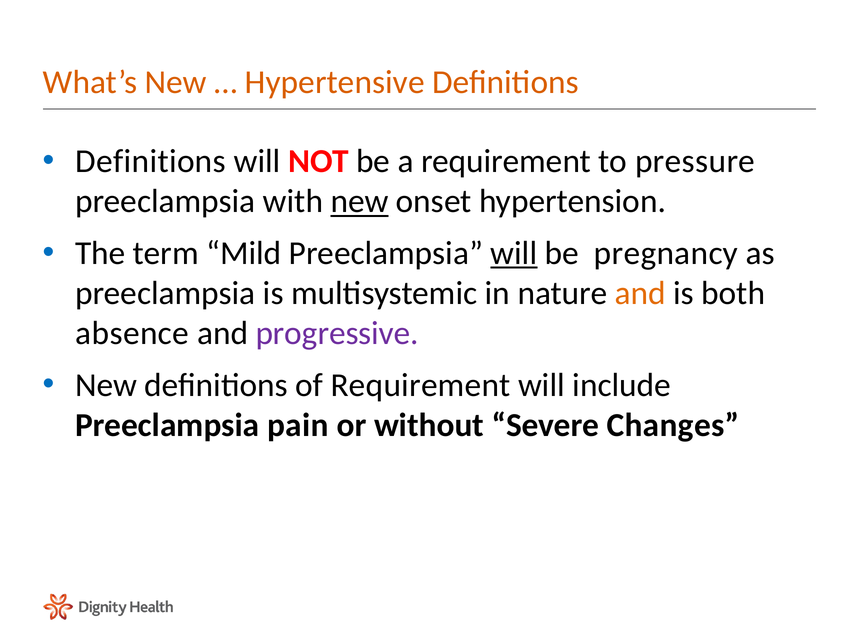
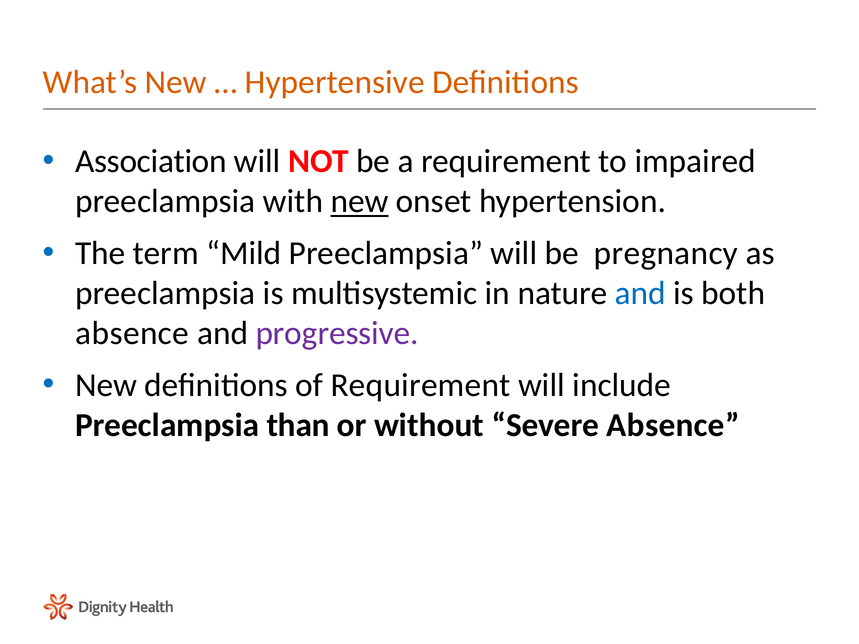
Definitions at (151, 161): Definitions -> Association
pressure: pressure -> impaired
will at (514, 253) underline: present -> none
and at (640, 293) colour: orange -> blue
pain: pain -> than
Severe Changes: Changes -> Absence
